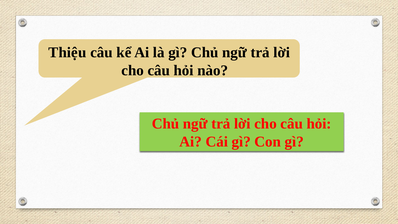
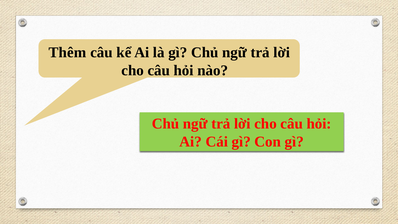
Thiệu: Thiệu -> Thêm
